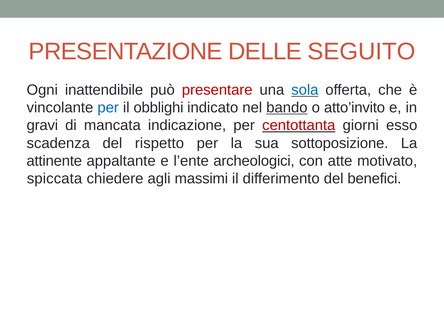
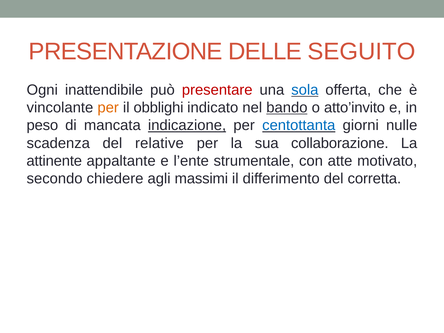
per at (108, 108) colour: blue -> orange
gravi: gravi -> peso
indicazione underline: none -> present
centottanta colour: red -> blue
esso: esso -> nulle
rispetto: rispetto -> relative
sottoposizione: sottoposizione -> collaborazione
archeologici: archeologici -> strumentale
spiccata: spiccata -> secondo
benefici: benefici -> corretta
